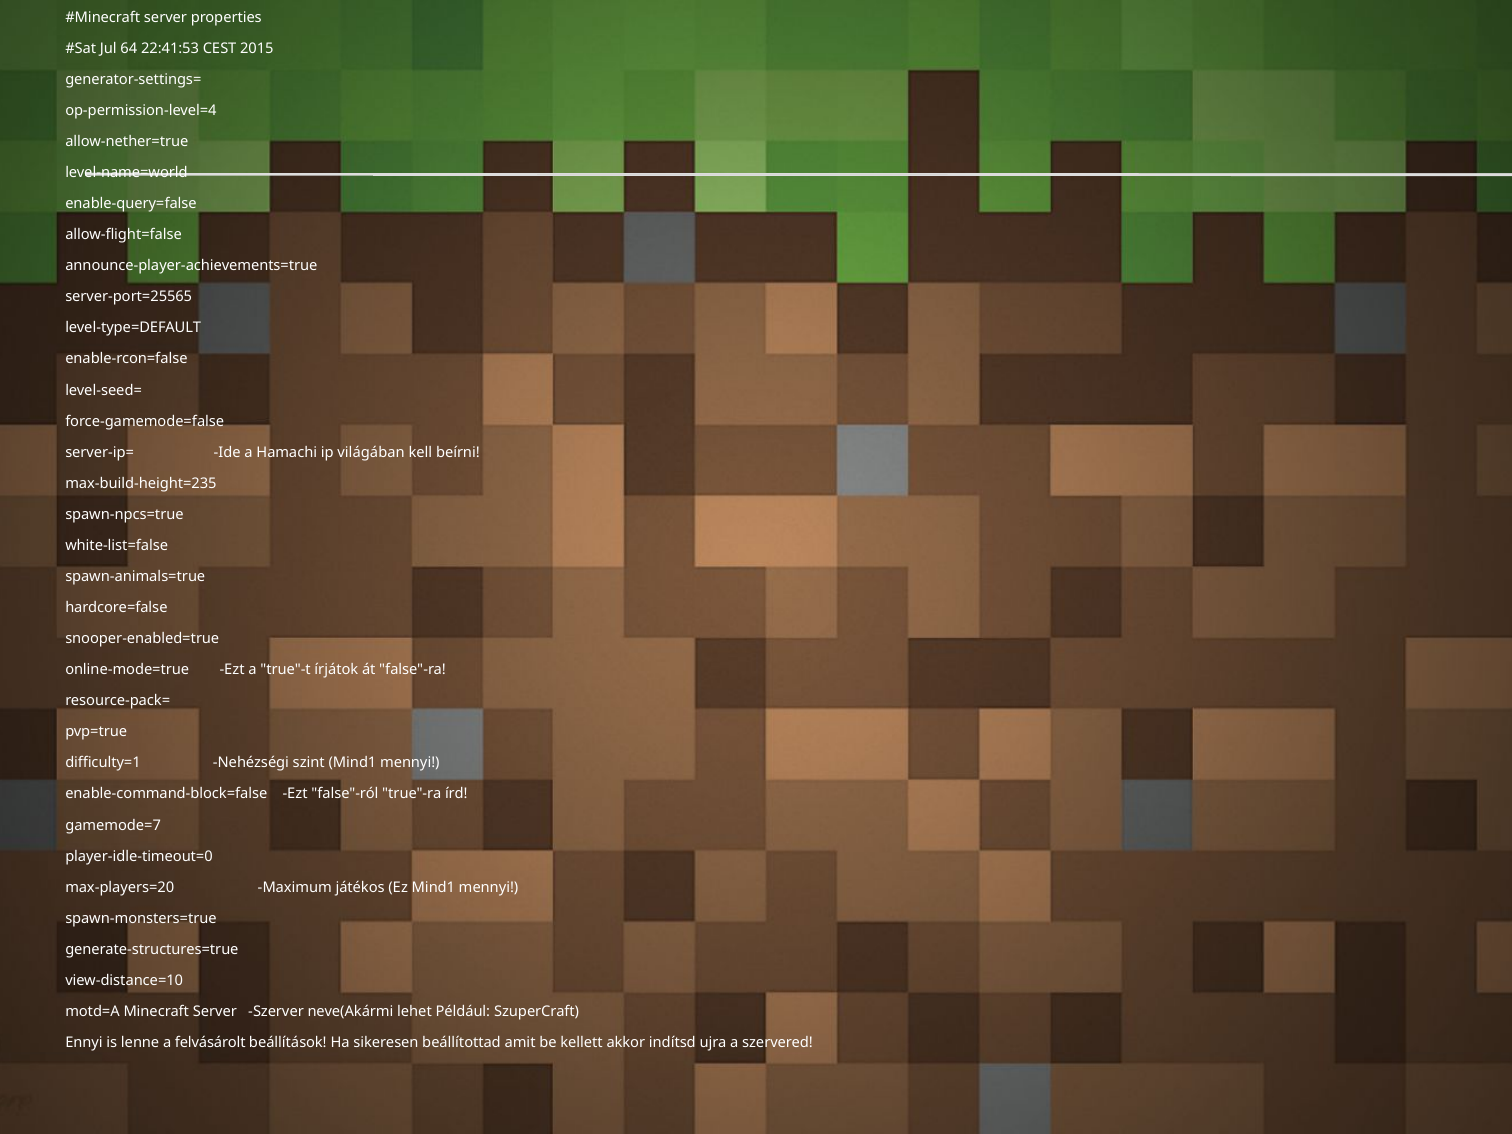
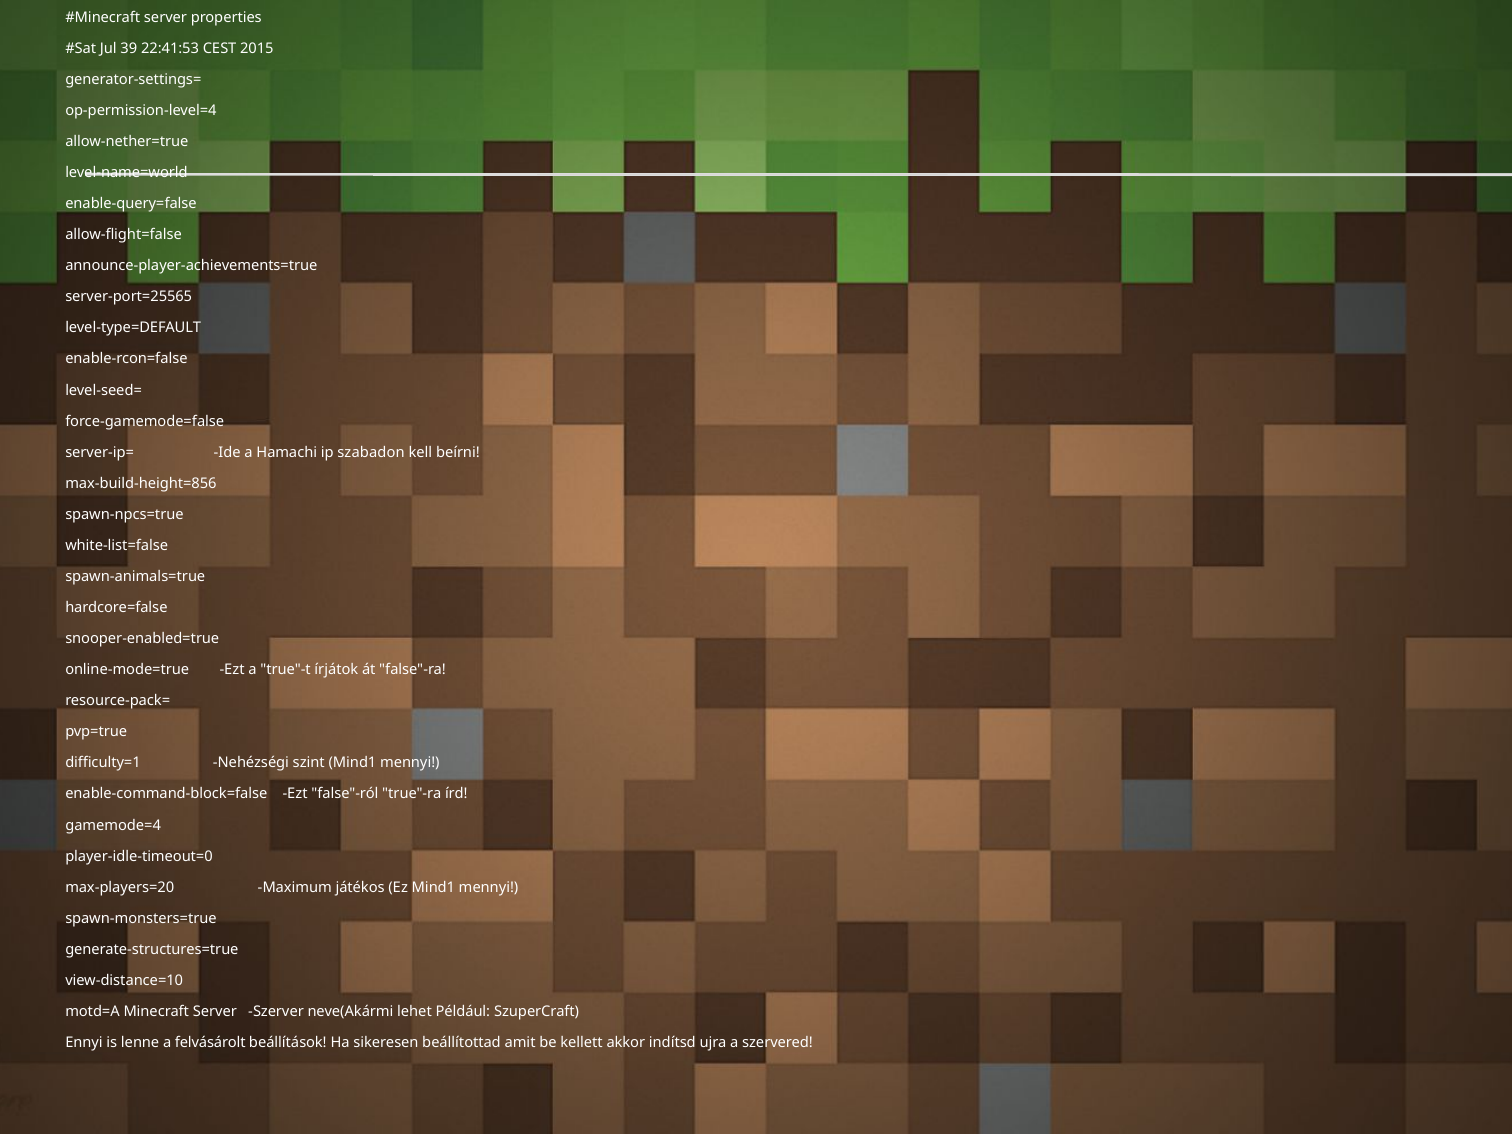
64: 64 -> 39
világában: világában -> szabadon
max-build-height=235: max-build-height=235 -> max-build-height=856
gamemode=7: gamemode=7 -> gamemode=4
